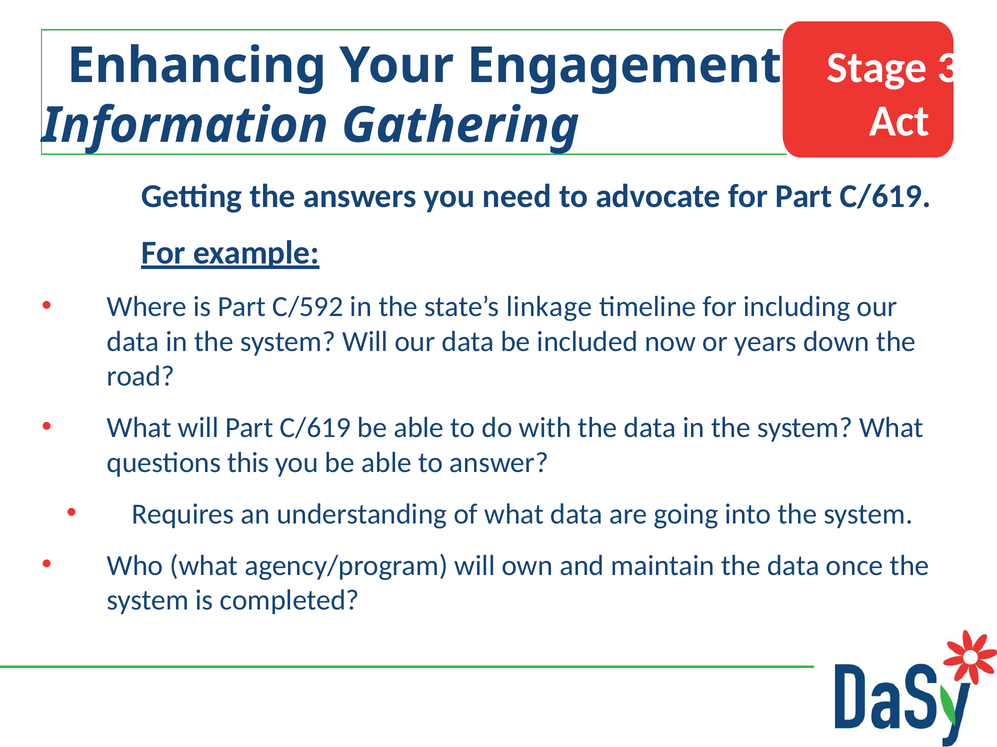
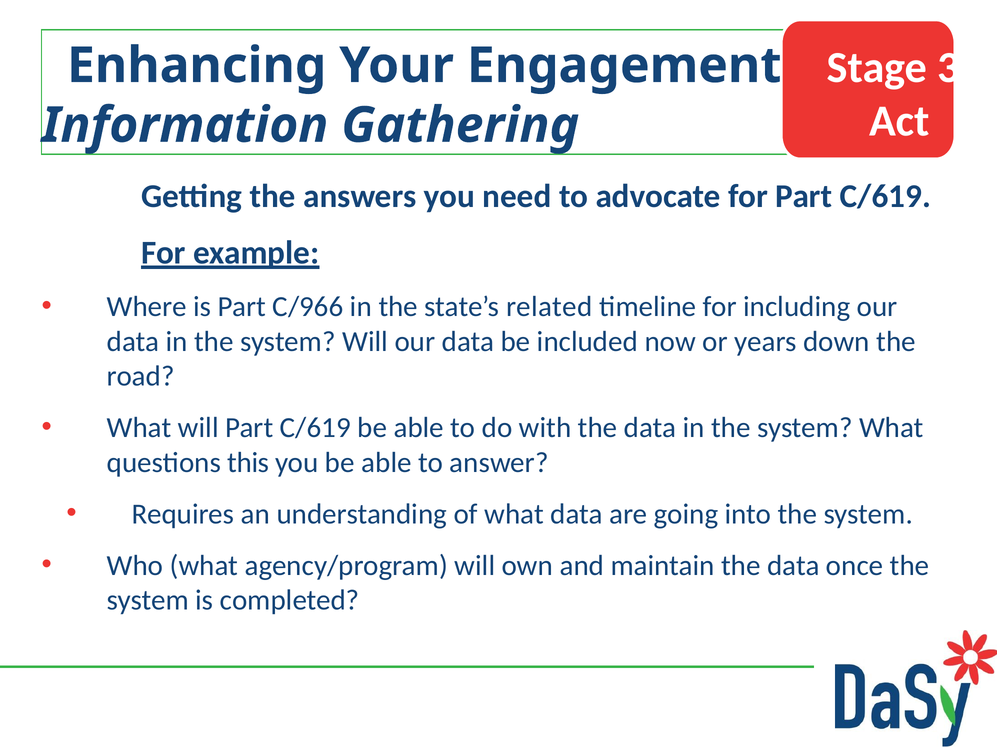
C/592: C/592 -> C/966
linkage: linkage -> related
